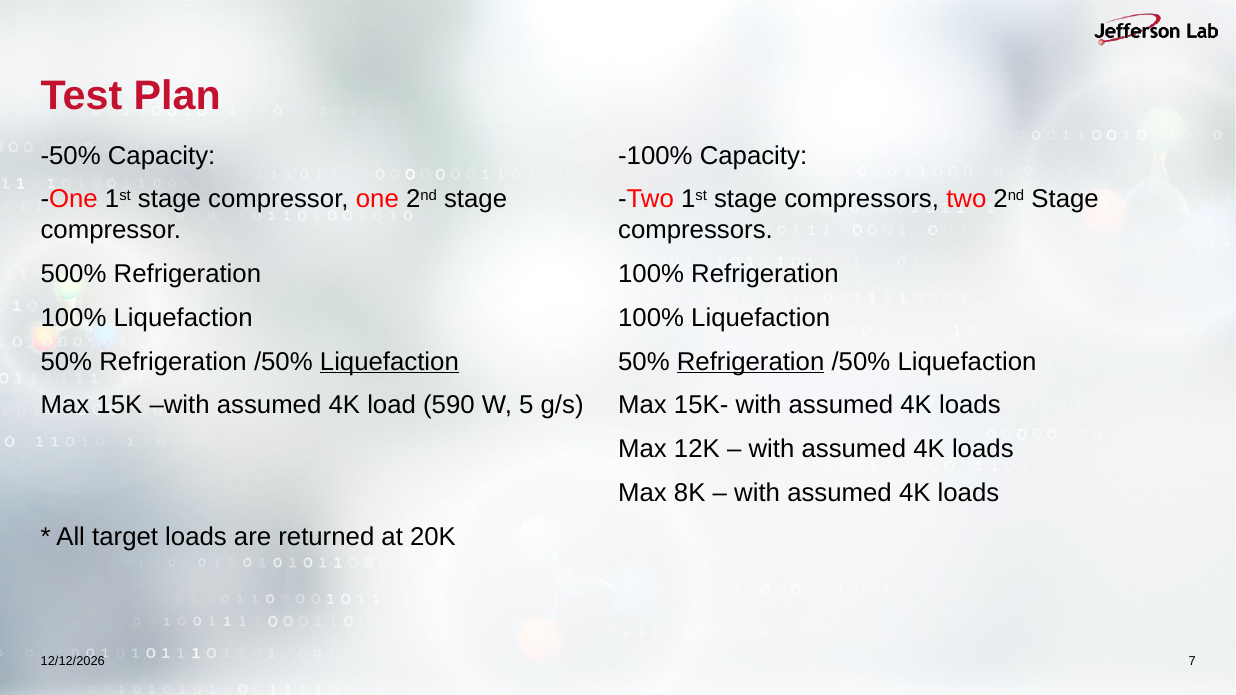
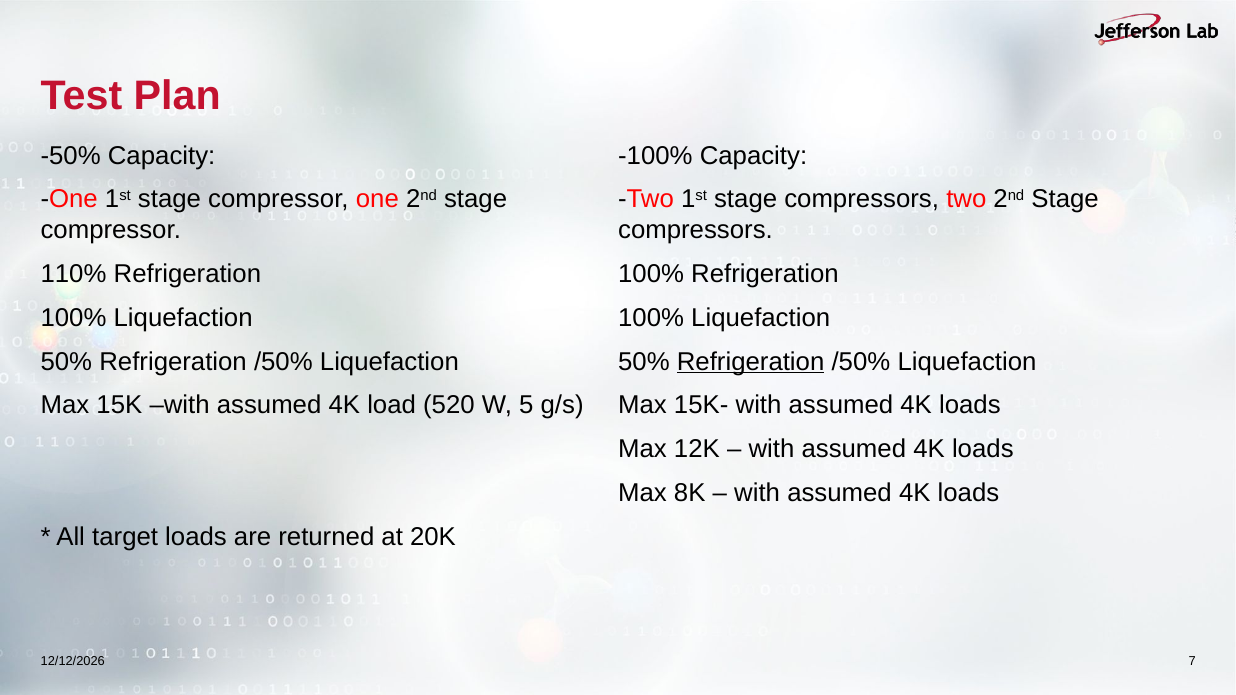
500%: 500% -> 110%
Liquefaction at (389, 362) underline: present -> none
590: 590 -> 520
